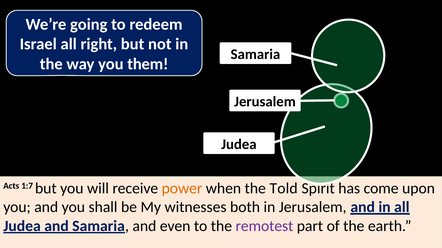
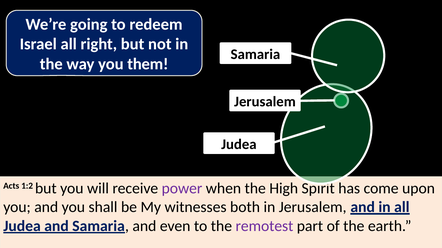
1:7: 1:7 -> 1:2
power colour: orange -> purple
Told: Told -> High
